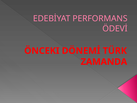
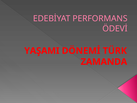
ÖNCEKI: ÖNCEKI -> YAŞAMI
